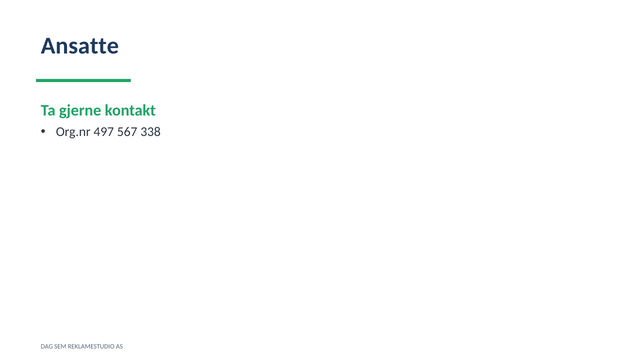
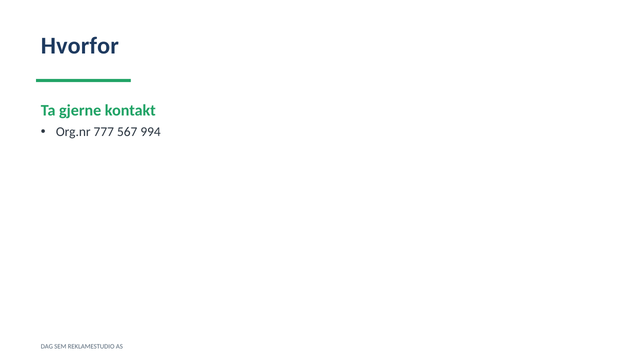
Ansatte: Ansatte -> Hvorfor
497: 497 -> 777
338: 338 -> 994
